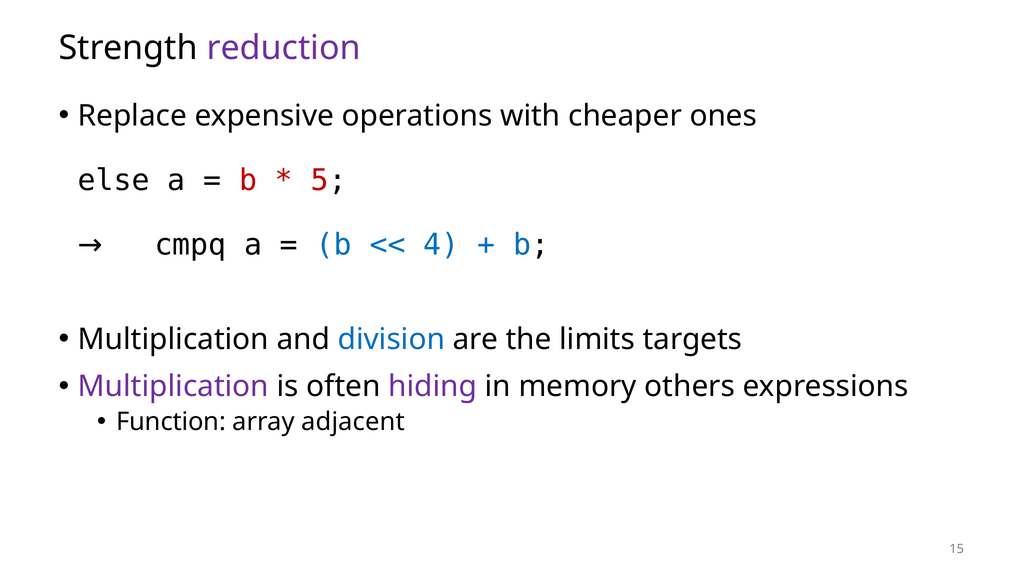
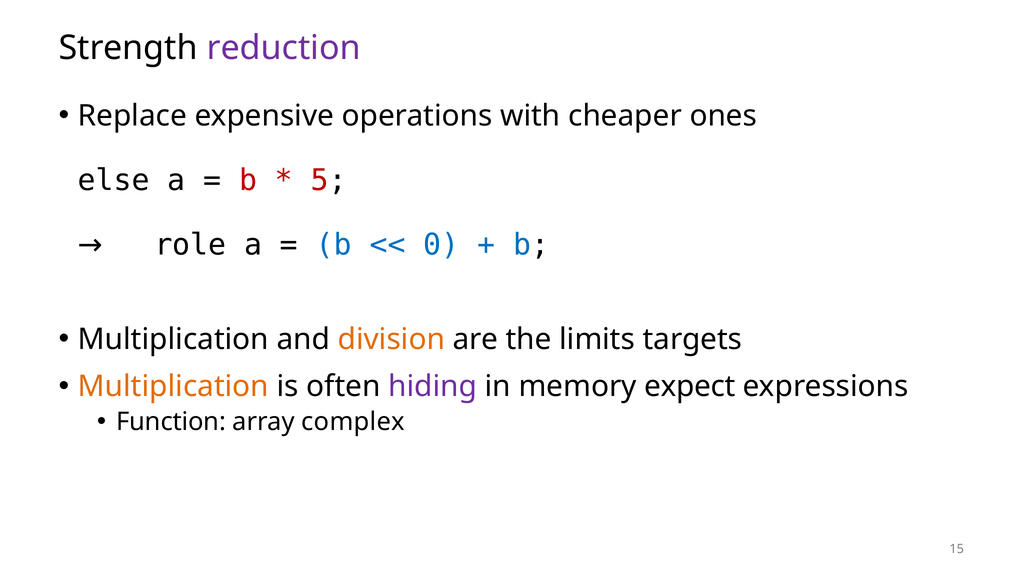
cmpq: cmpq -> role
4: 4 -> 0
division colour: blue -> orange
Multiplication at (173, 386) colour: purple -> orange
others: others -> expect
adjacent: adjacent -> complex
